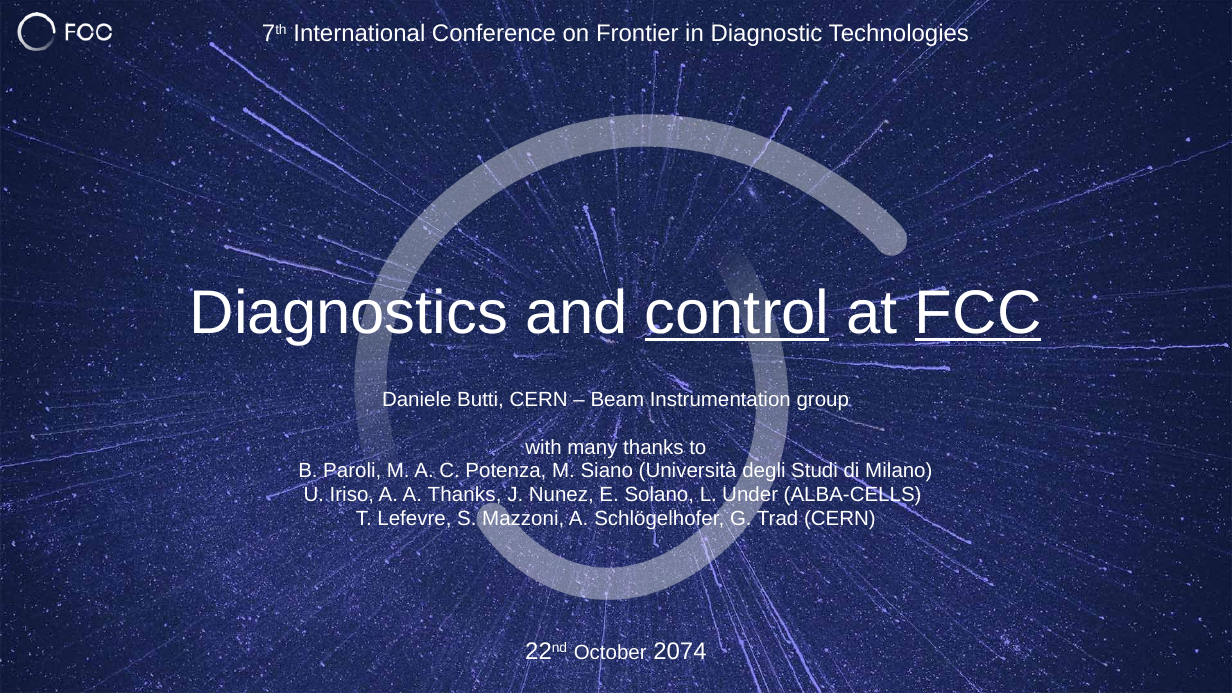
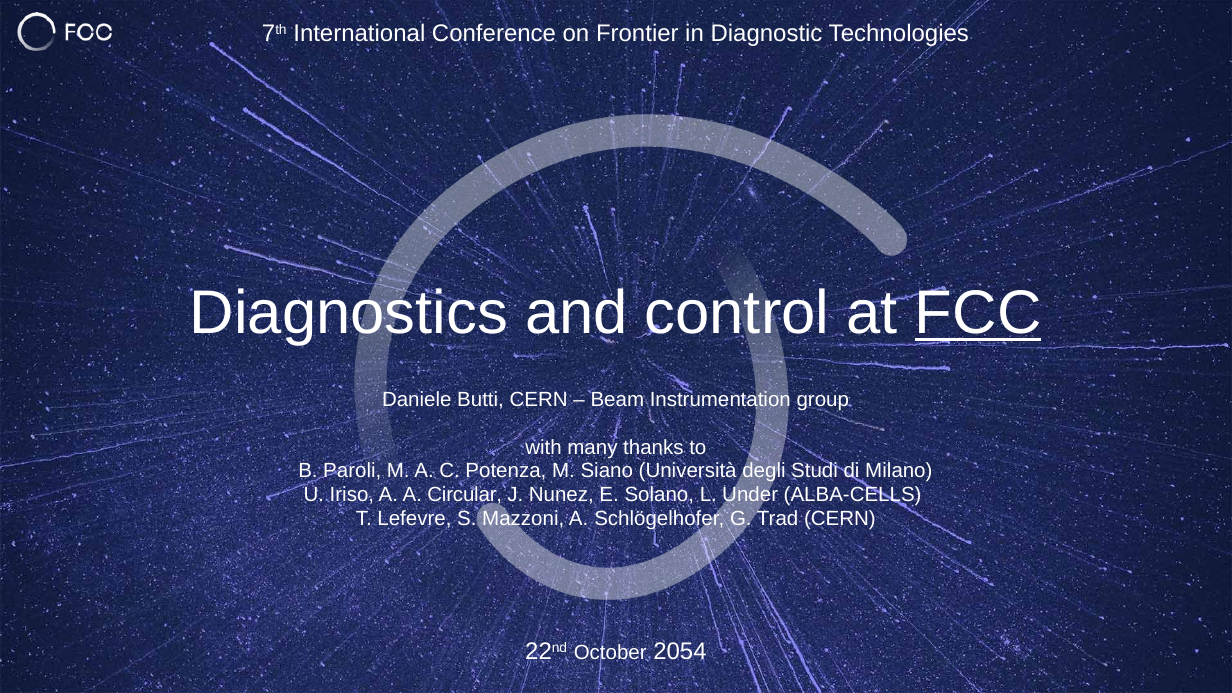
control underline: present -> none
A Thanks: Thanks -> Circular
2074: 2074 -> 2054
